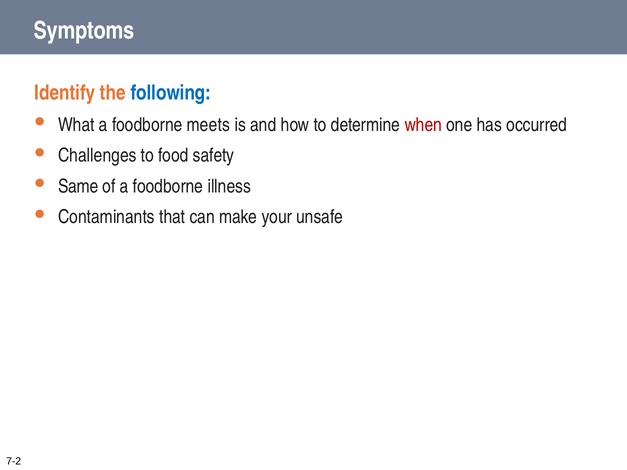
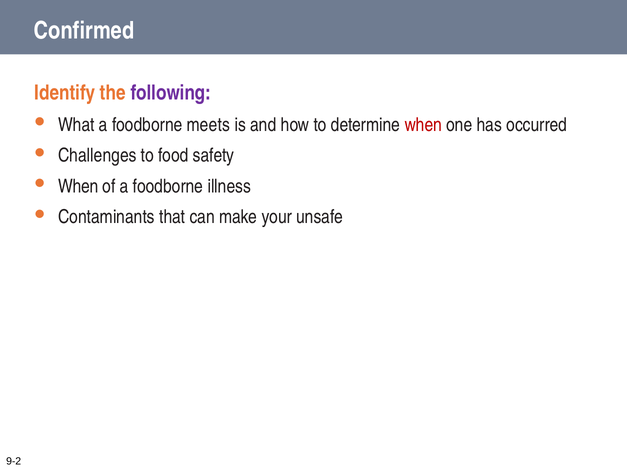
Symptoms: Symptoms -> Confirmed
following colour: blue -> purple
Same at (78, 186): Same -> When
7-2: 7-2 -> 9-2
